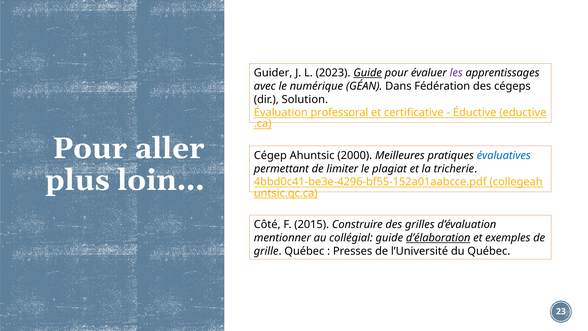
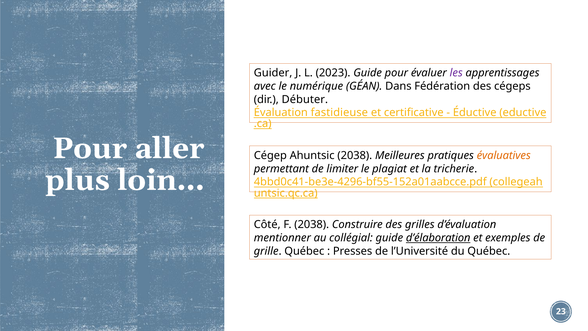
Guide at (368, 73) underline: present -> none
Solution: Solution -> Débuter
professoral: professoral -> fastidieuse
Ahuntsic 2000: 2000 -> 2038
évaluatives colour: blue -> orange
F 2015: 2015 -> 2038
